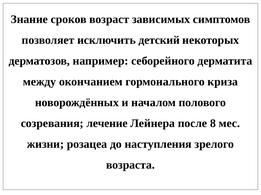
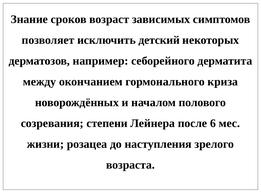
лечение: лечение -> степени
8: 8 -> 6
